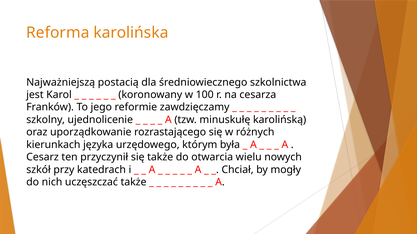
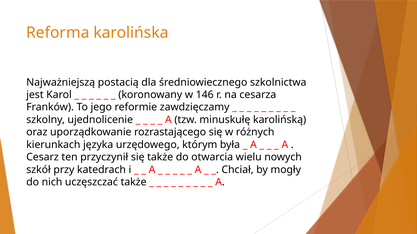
100: 100 -> 146
